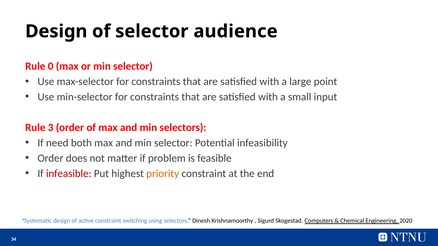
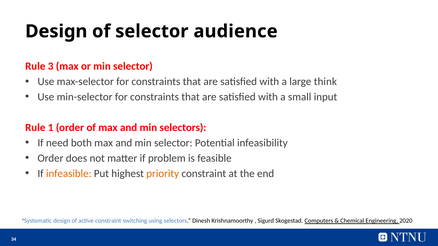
0: 0 -> 3
point: point -> think
3: 3 -> 1
infeasible colour: red -> orange
